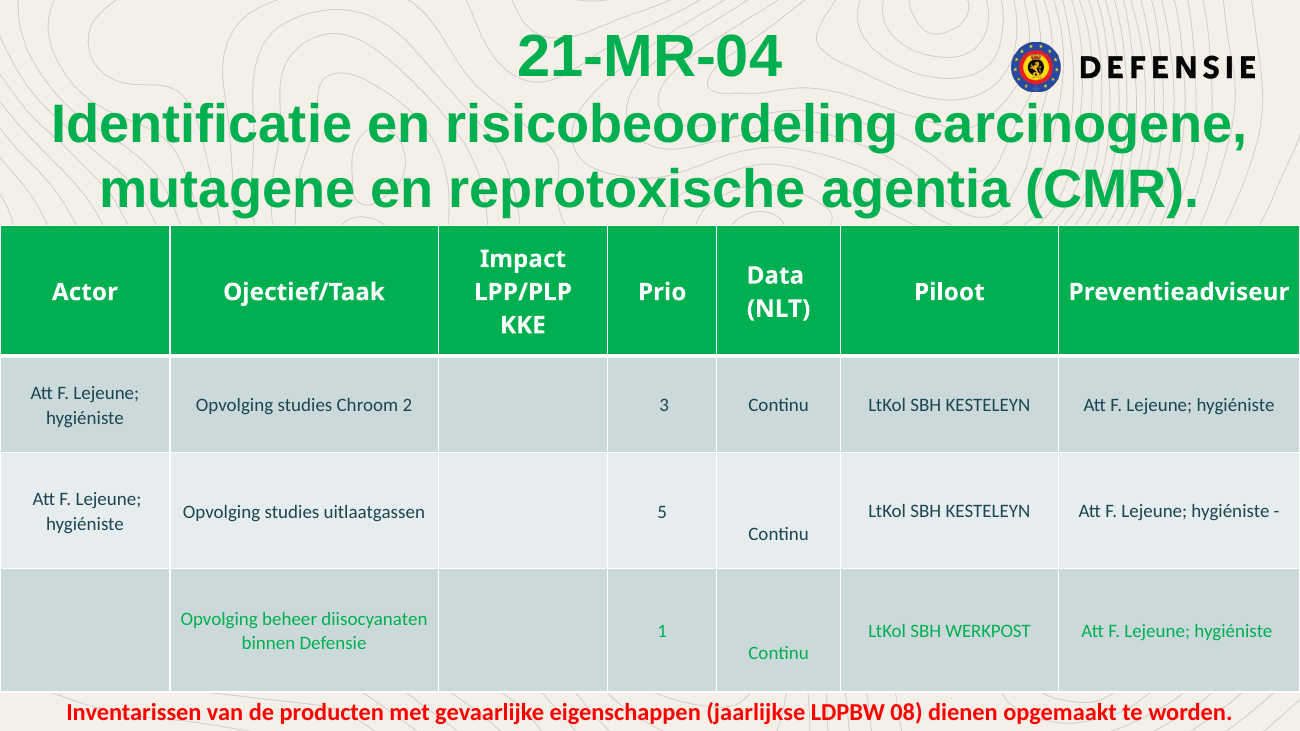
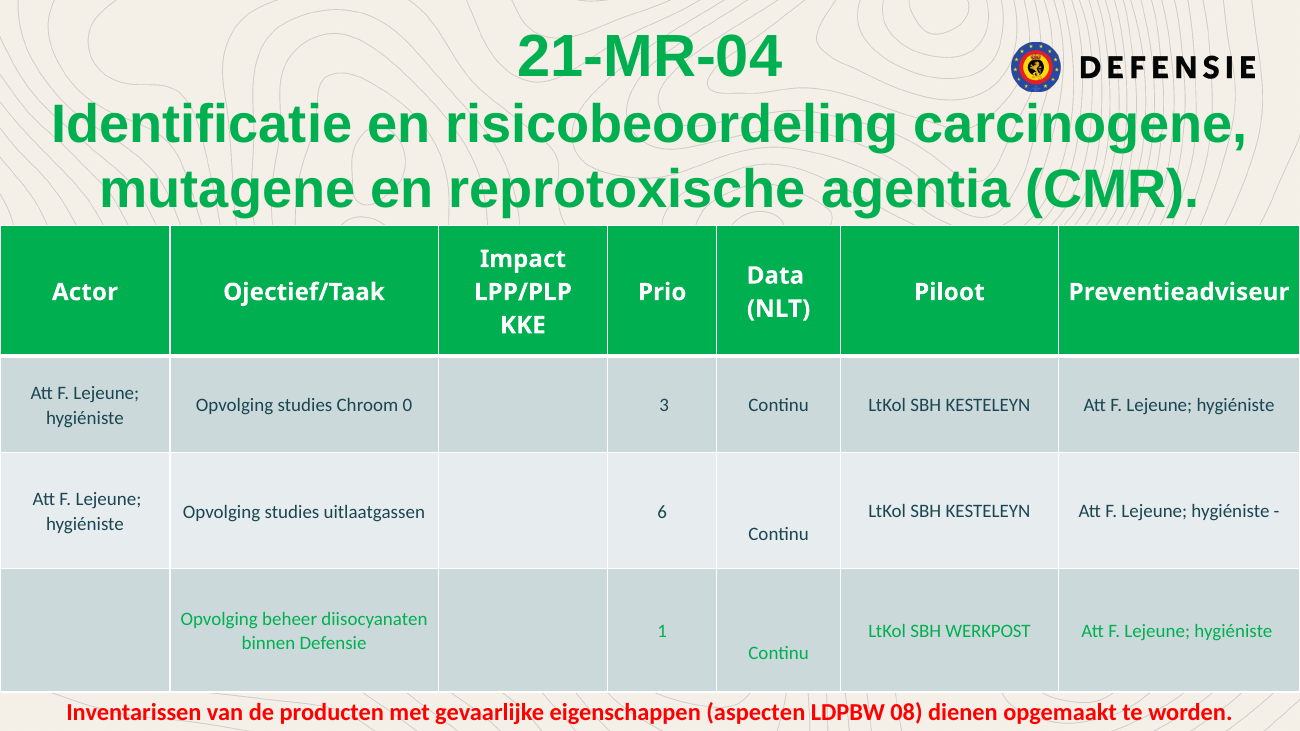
2: 2 -> 0
5: 5 -> 6
jaarlijkse: jaarlijkse -> aspecten
